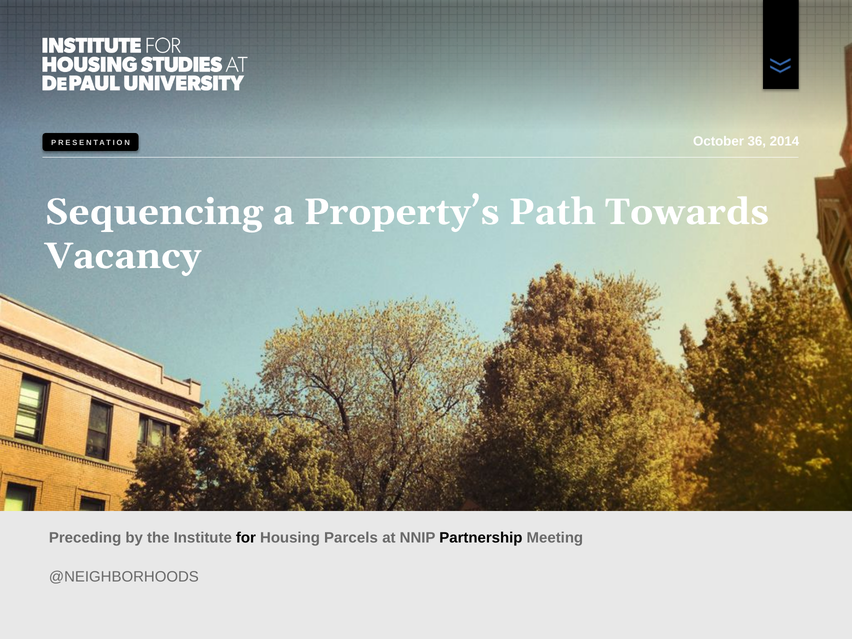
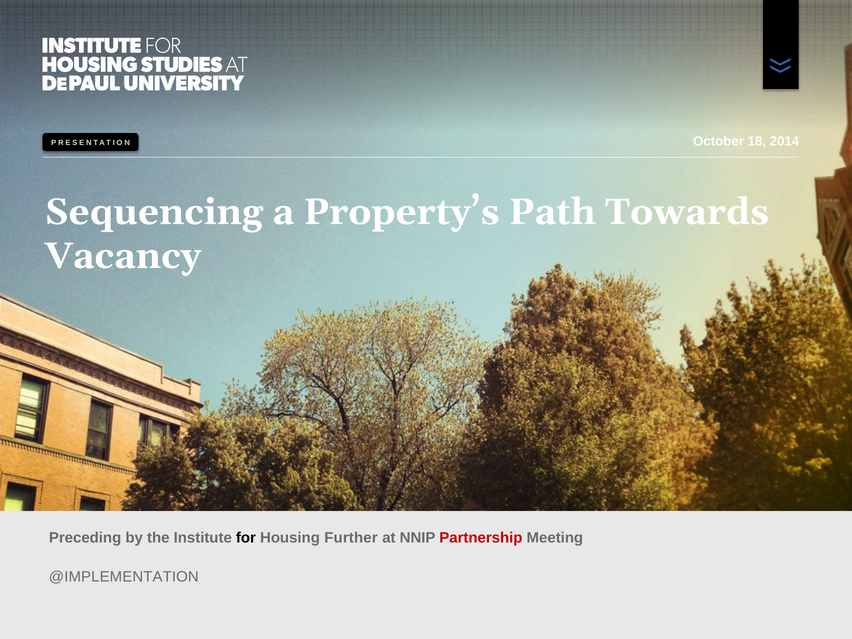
36: 36 -> 18
Parcels: Parcels -> Further
Partnership colour: black -> red
@NEIGHBORHOODS: @NEIGHBORHOODS -> @IMPLEMENTATION
